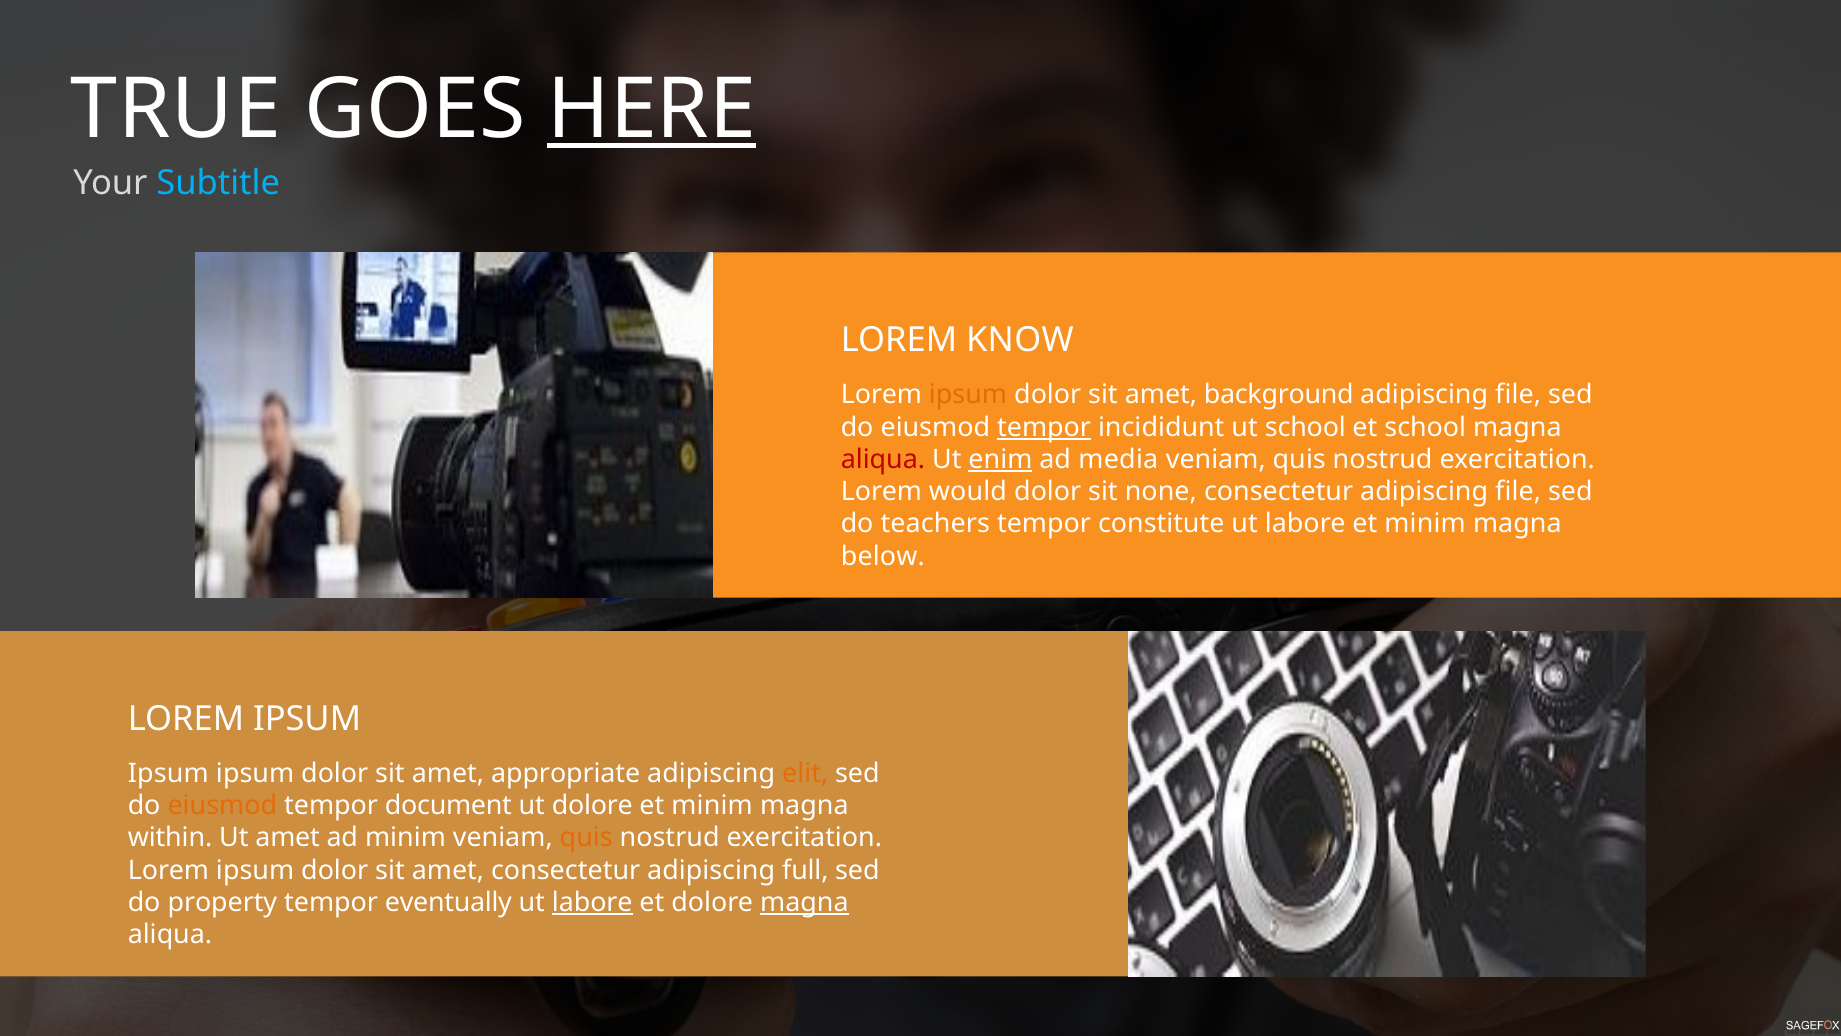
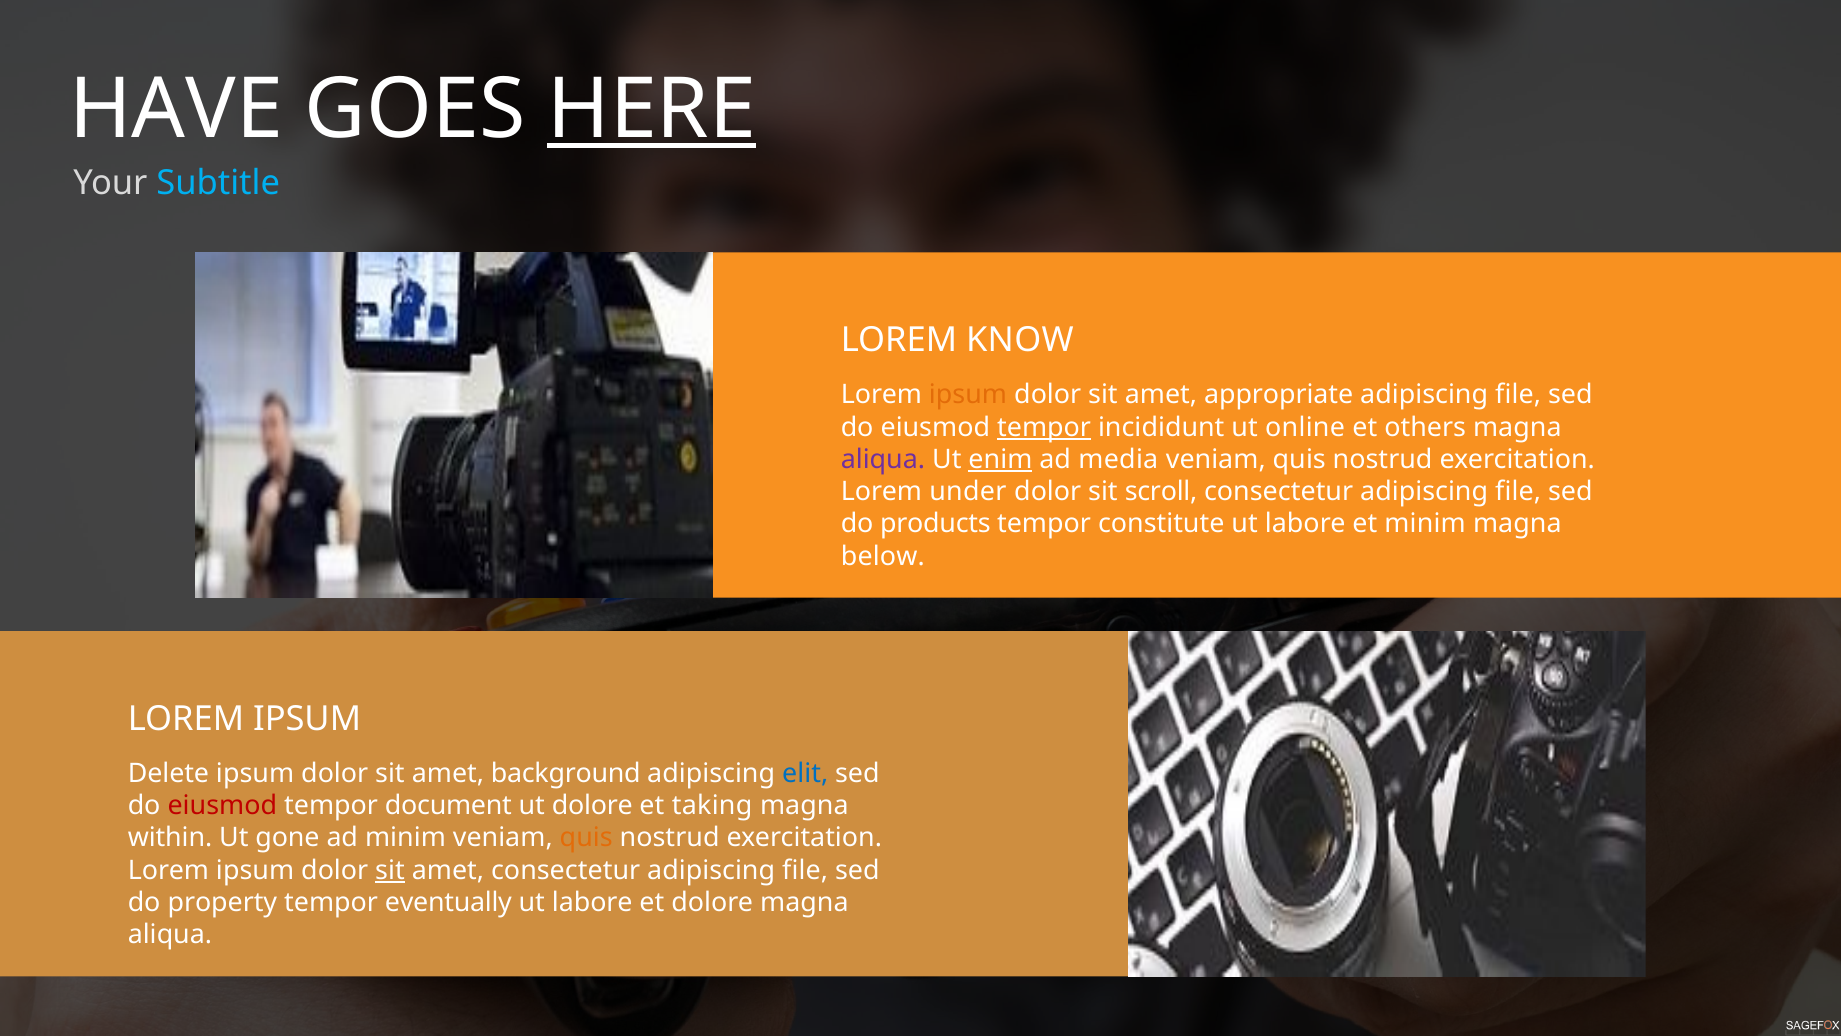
TRUE: TRUE -> HAVE
background: background -> appropriate
ut school: school -> online
et school: school -> others
aliqua at (883, 459) colour: red -> purple
would: would -> under
none: none -> scroll
teachers: teachers -> products
Ipsum at (168, 773): Ipsum -> Delete
appropriate: appropriate -> background
elit colour: orange -> blue
eiusmod at (222, 806) colour: orange -> red
minim at (712, 806): minim -> taking
Ut amet: amet -> gone
sit at (390, 870) underline: none -> present
amet consectetur adipiscing full: full -> file
labore at (592, 902) underline: present -> none
magna at (804, 902) underline: present -> none
